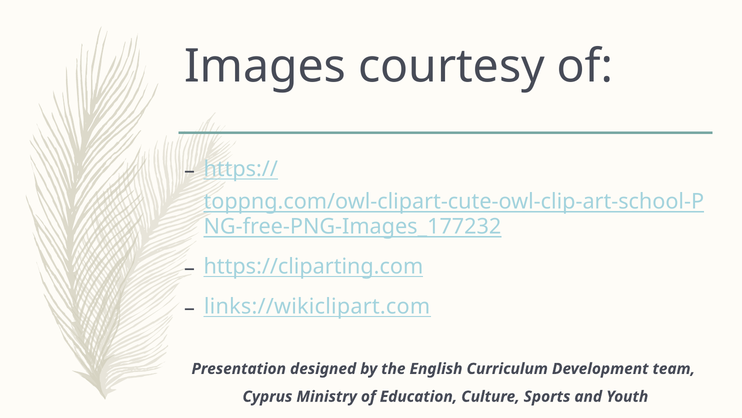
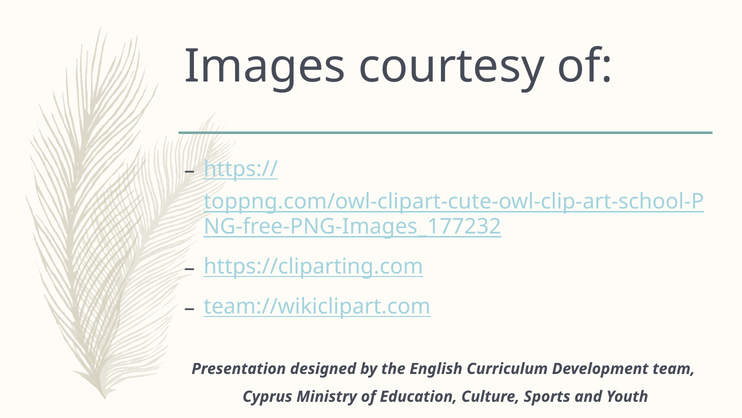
links://wikiclipart.com: links://wikiclipart.com -> team://wikiclipart.com
